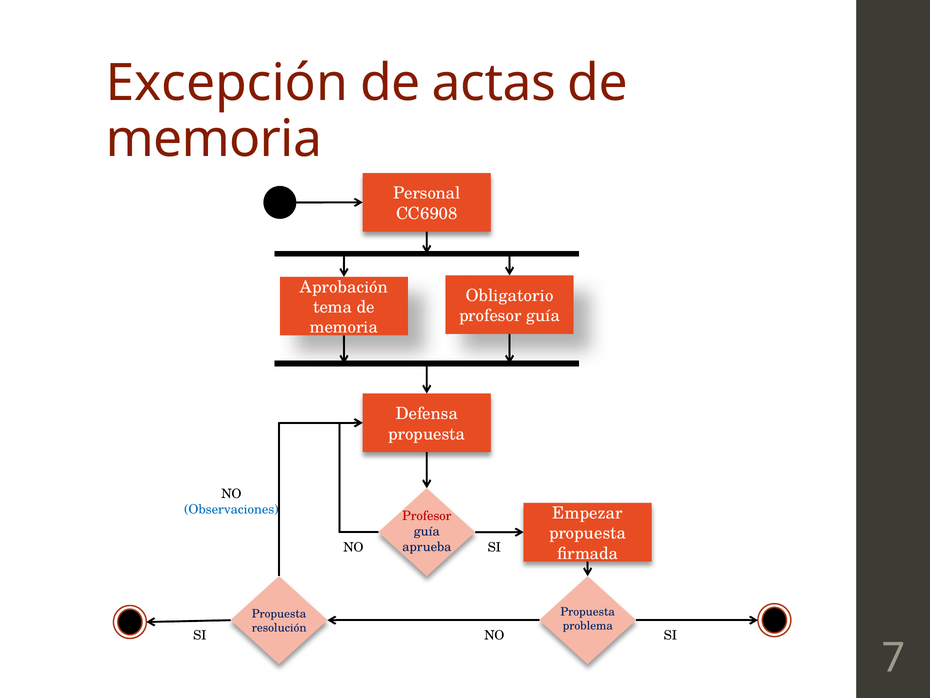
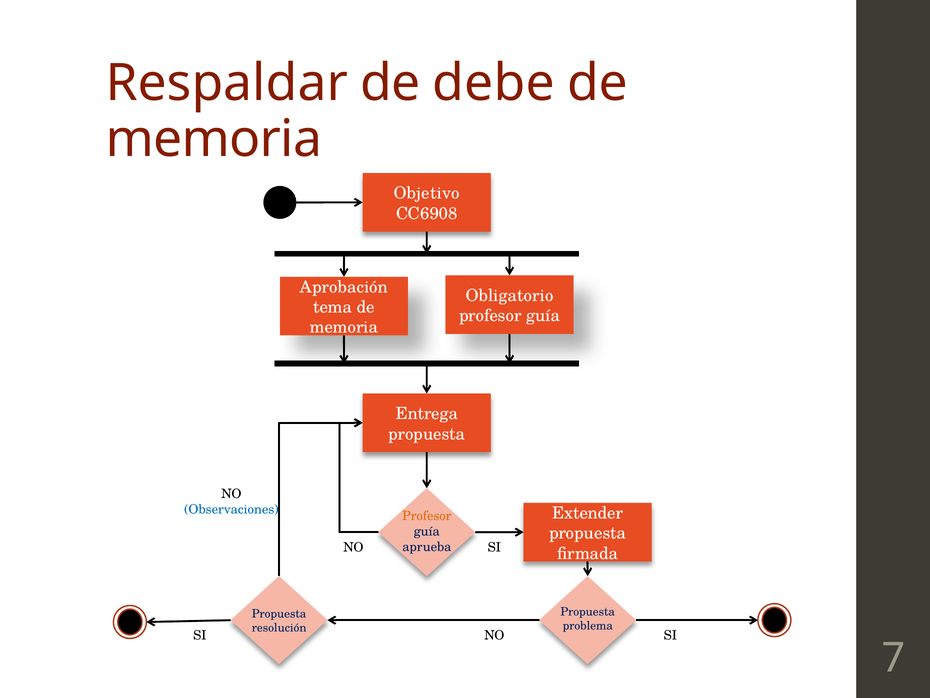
Excepción: Excepción -> Respaldar
actas: actas -> debe
Personal: Personal -> Objetivo
Defensa: Defensa -> Entrega
Empezar: Empezar -> Extender
Profesor at (427, 516) colour: red -> orange
